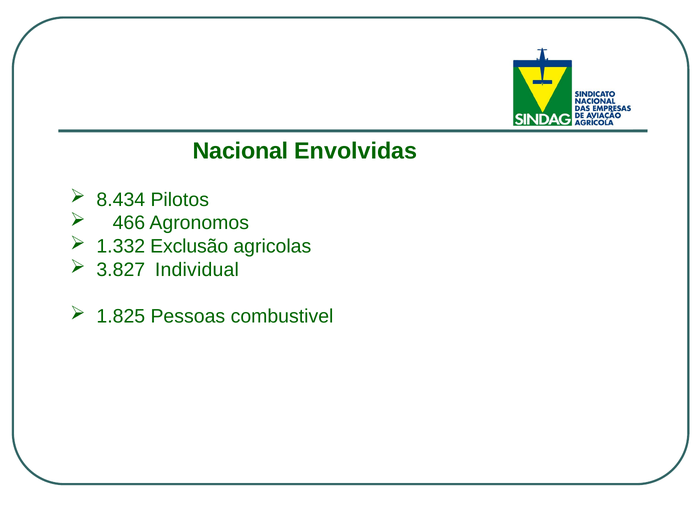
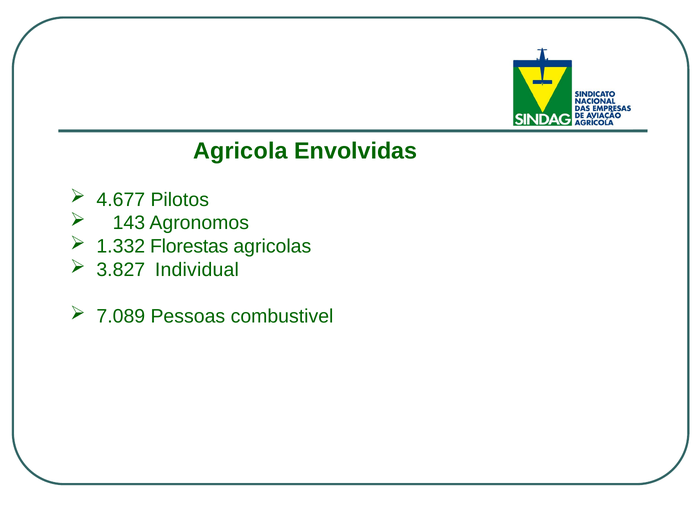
Nacional: Nacional -> Agricola
8.434: 8.434 -> 4.677
466: 466 -> 143
Exclusão: Exclusão -> Florestas
1.825: 1.825 -> 7.089
